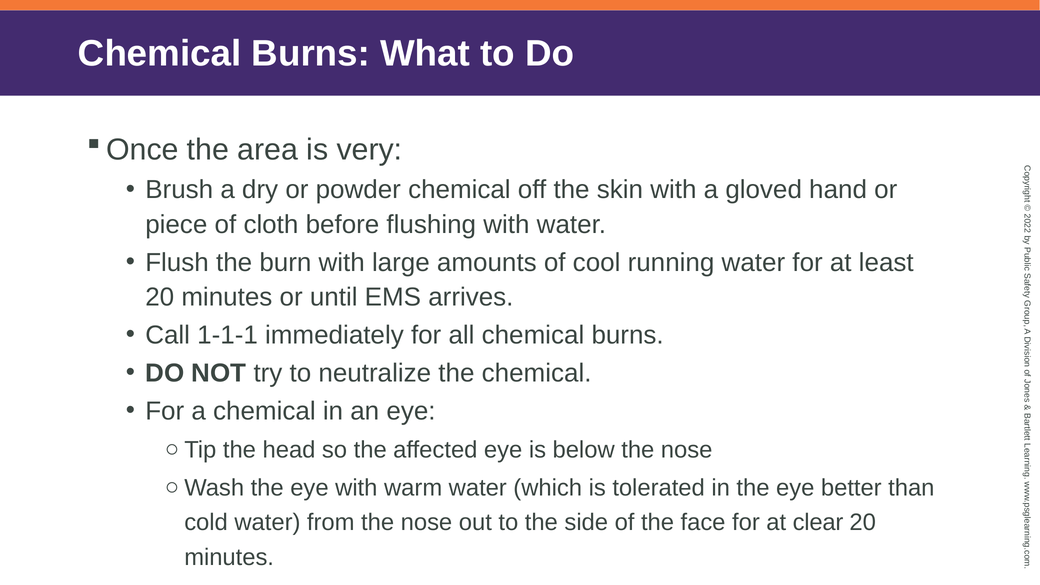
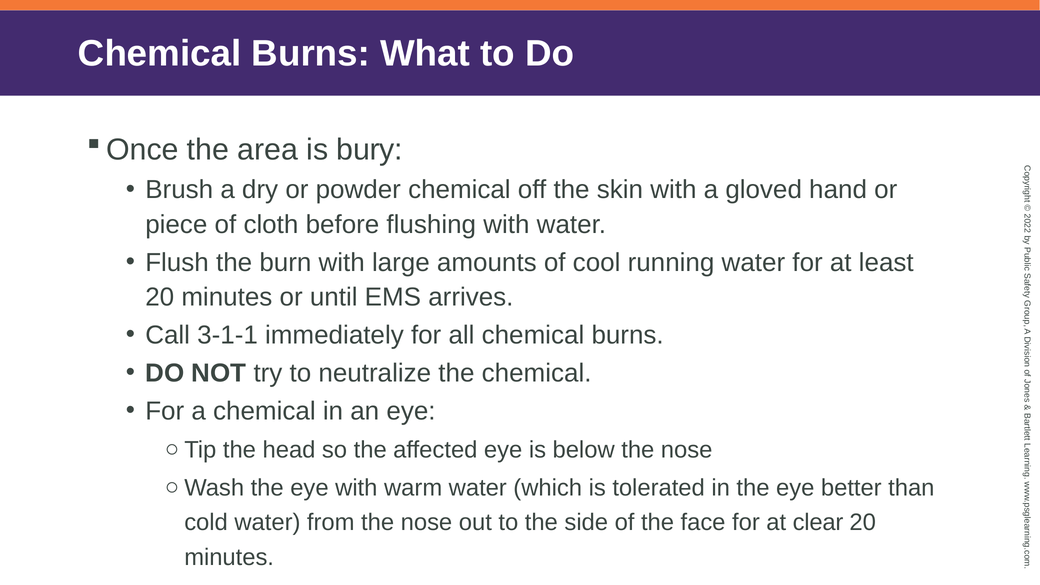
very: very -> bury
1-1-1: 1-1-1 -> 3-1-1
